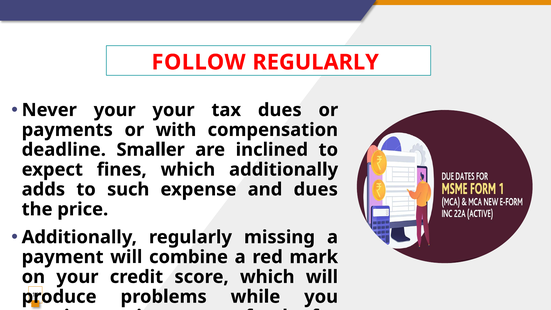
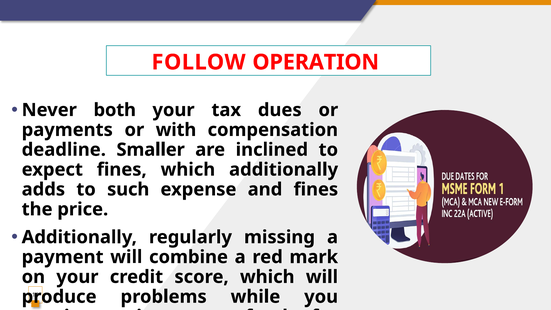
FOLLOW REGULARLY: REGULARLY -> OPERATION
Never your: your -> both
and dues: dues -> fines
